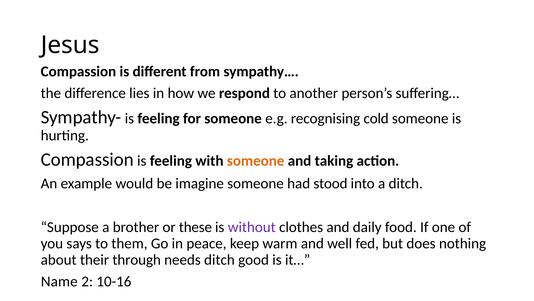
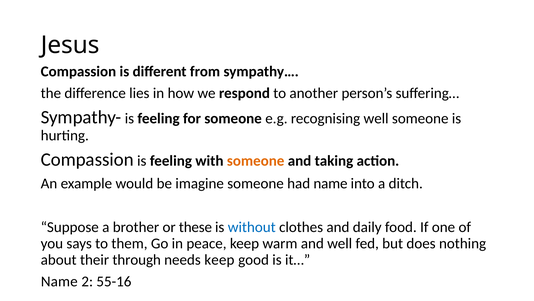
recognising cold: cold -> well
had stood: stood -> name
without colour: purple -> blue
needs ditch: ditch -> keep
10-16: 10-16 -> 55-16
